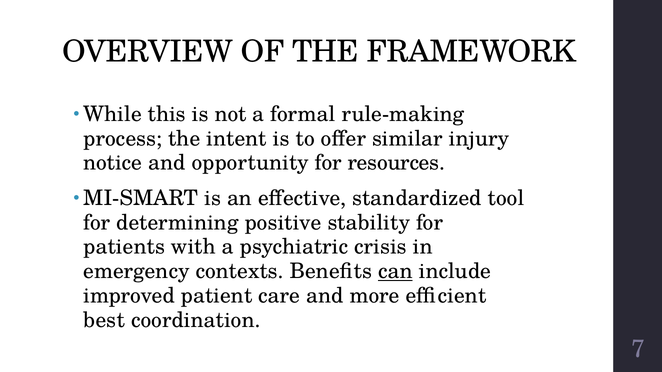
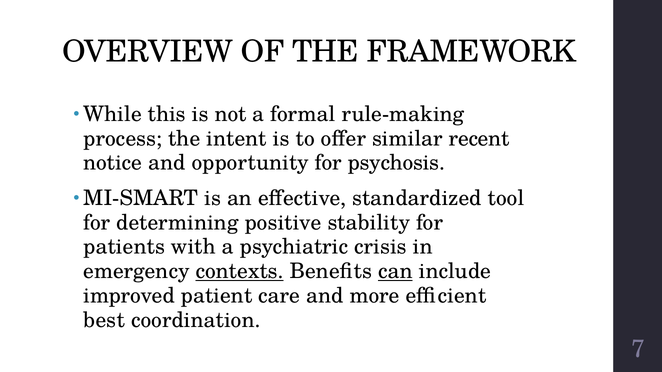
injury: injury -> recent
resources: resources -> psychosis
contexts underline: none -> present
